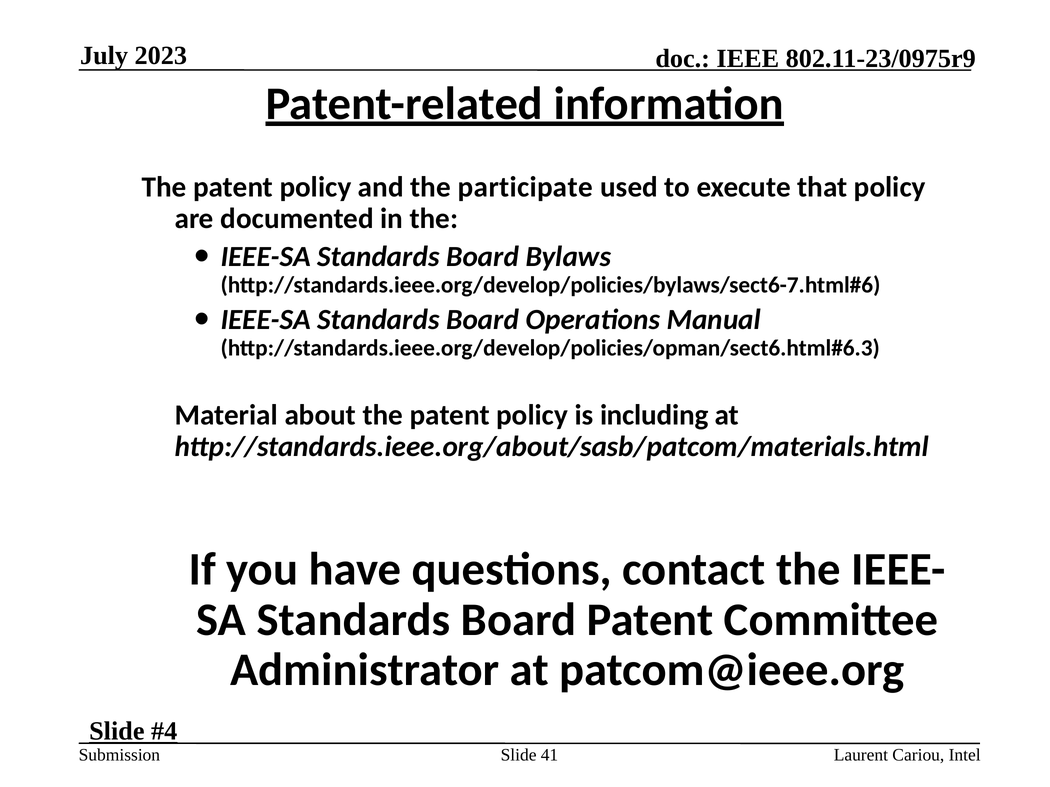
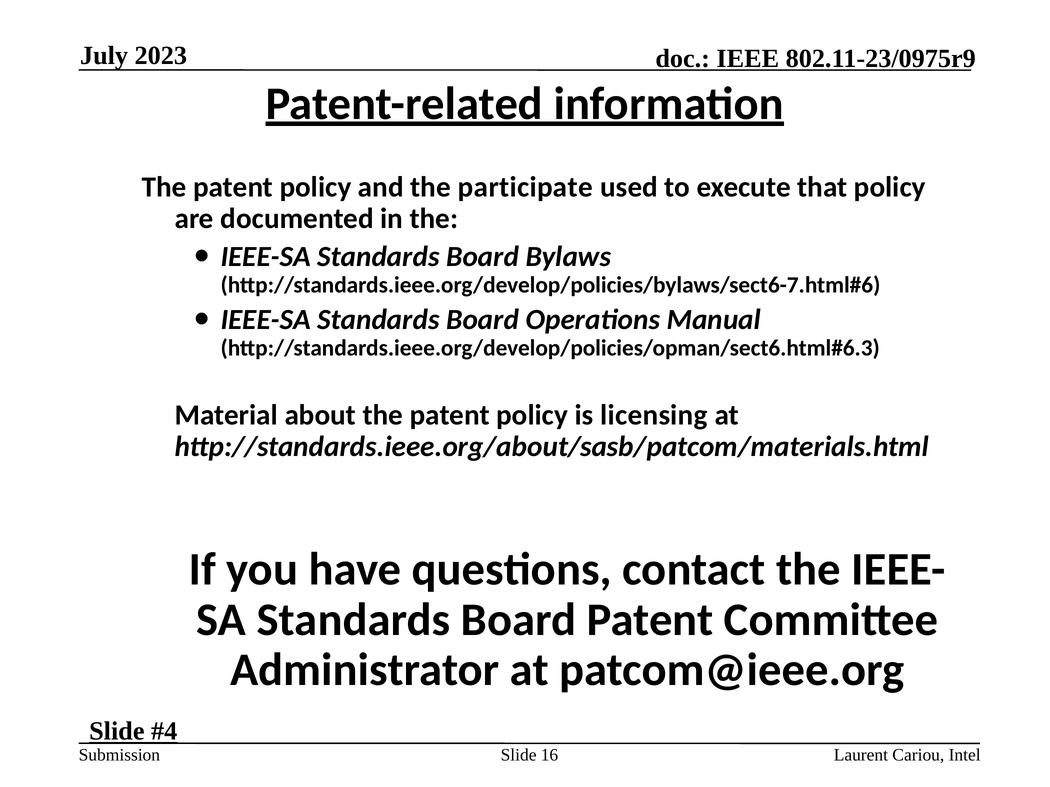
including: including -> licensing
41: 41 -> 16
